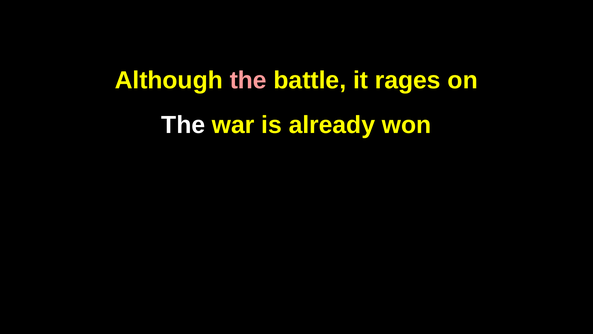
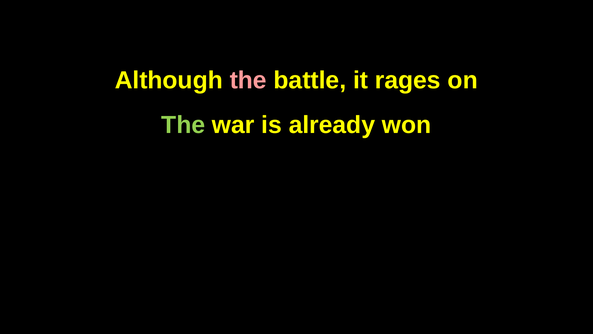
The at (183, 125) colour: white -> light green
